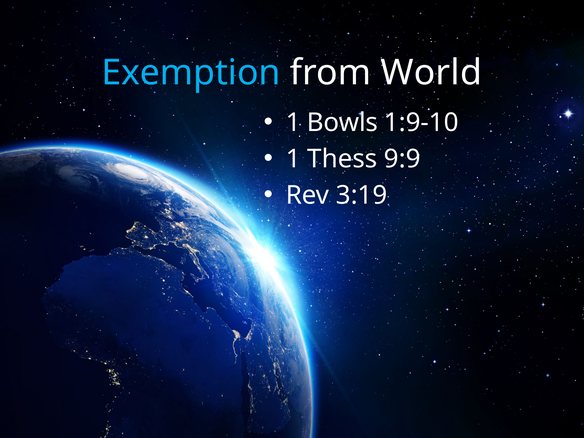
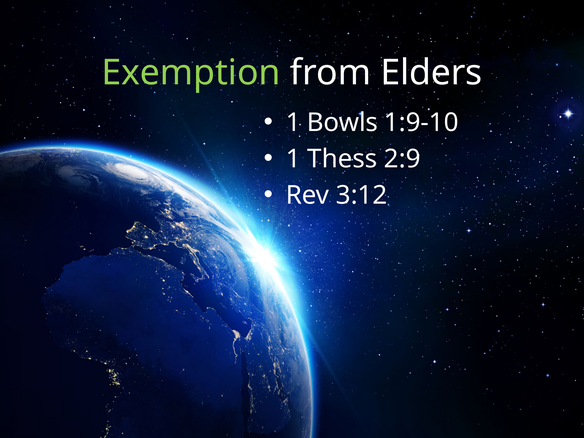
Exemption colour: light blue -> light green
World: World -> Elders
9:9: 9:9 -> 2:9
3:19: 3:19 -> 3:12
